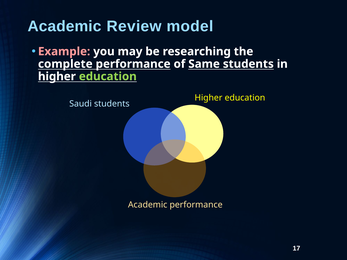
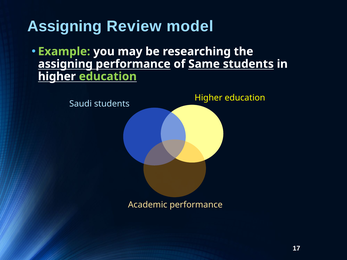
Academic at (64, 26): Academic -> Assigning
Example colour: pink -> light green
complete at (65, 64): complete -> assigning
